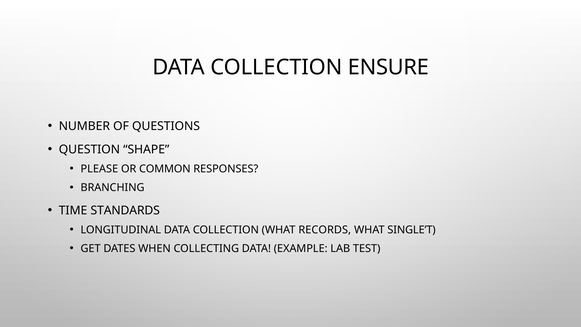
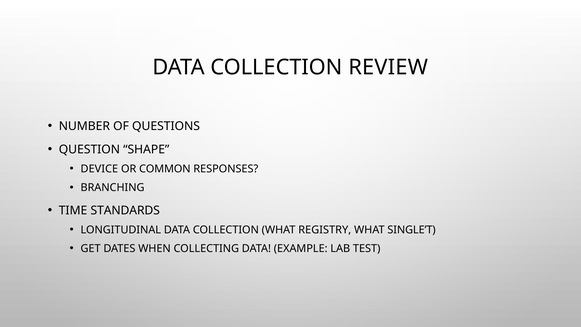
ENSURE: ENSURE -> REVIEW
PLEASE: PLEASE -> DEVICE
RECORDS: RECORDS -> REGISTRY
